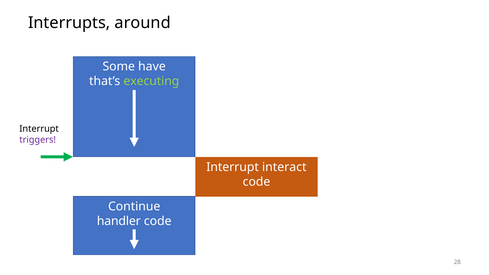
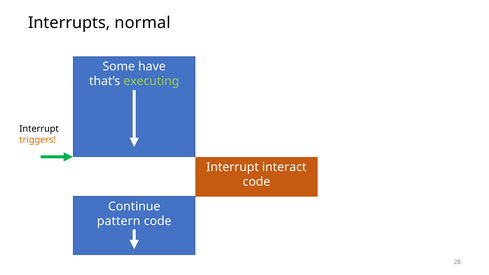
around: around -> normal
triggers colour: purple -> orange
handler: handler -> pattern
